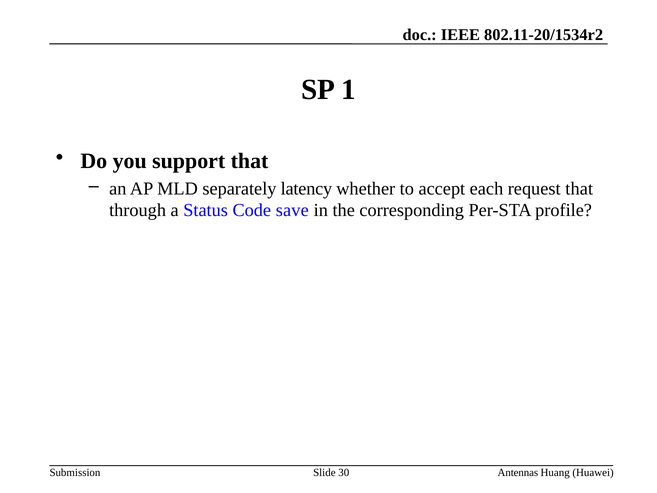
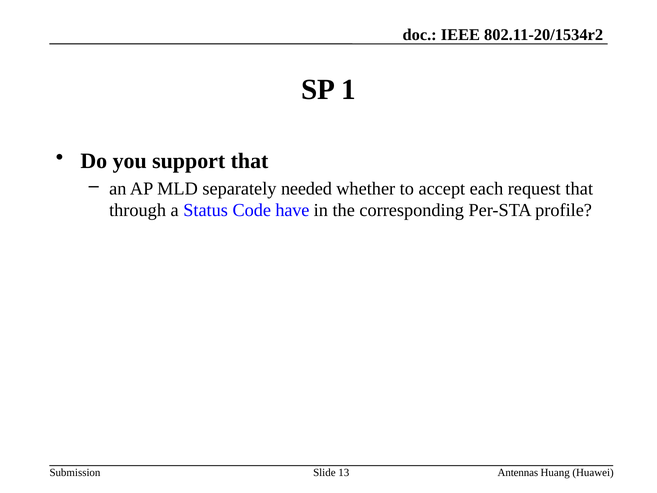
latency: latency -> needed
save: save -> have
30: 30 -> 13
